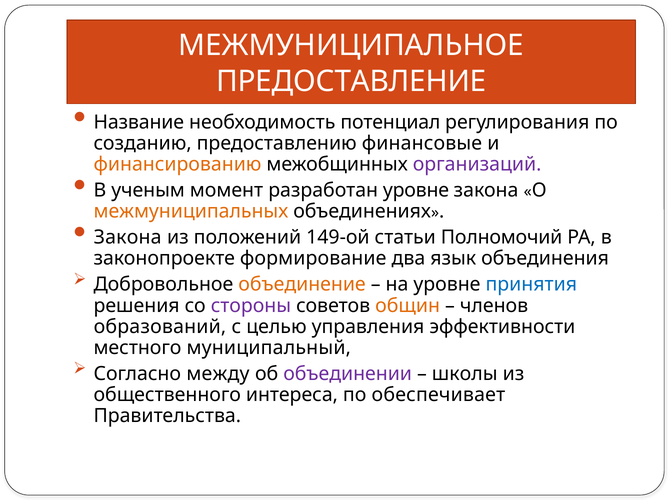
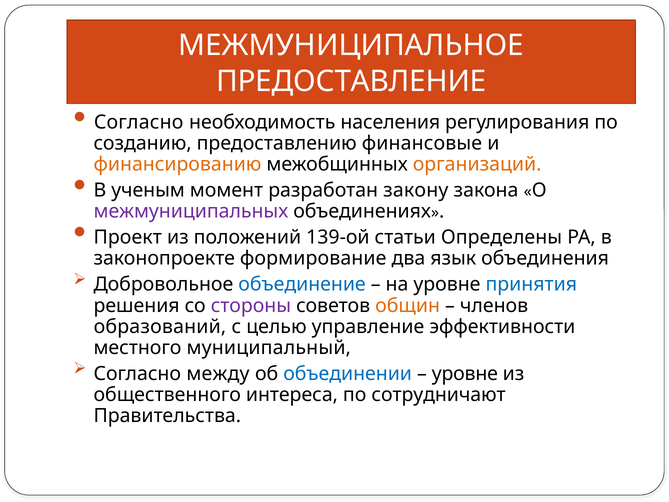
Название at (139, 122): Название -> Согласно
потенциал: потенциал -> населения
организаций colour: purple -> orange
разработан уровне: уровне -> закону
межмуниципальных colour: orange -> purple
Закона at (128, 237): Закона -> Проект
149-ой: 149-ой -> 139-ой
Полномочий: Полномочий -> Определены
объединение colour: orange -> blue
управления: управления -> управление
объединении colour: purple -> blue
школы at (465, 373): школы -> уровне
обеспечивает: обеспечивает -> сотрудничают
